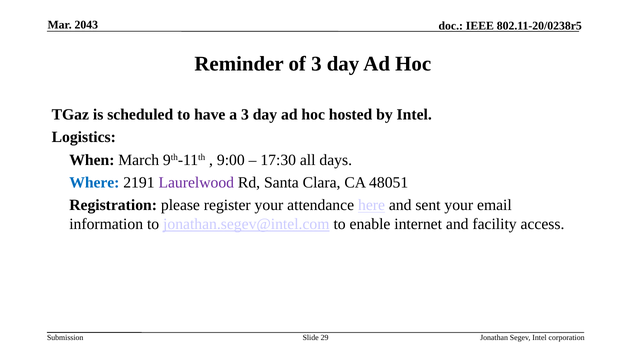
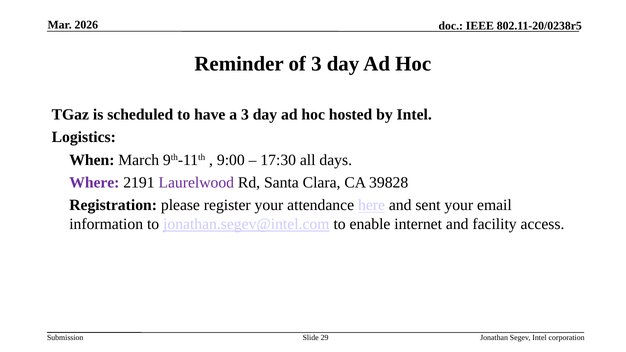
2043: 2043 -> 2026
Where colour: blue -> purple
48051: 48051 -> 39828
